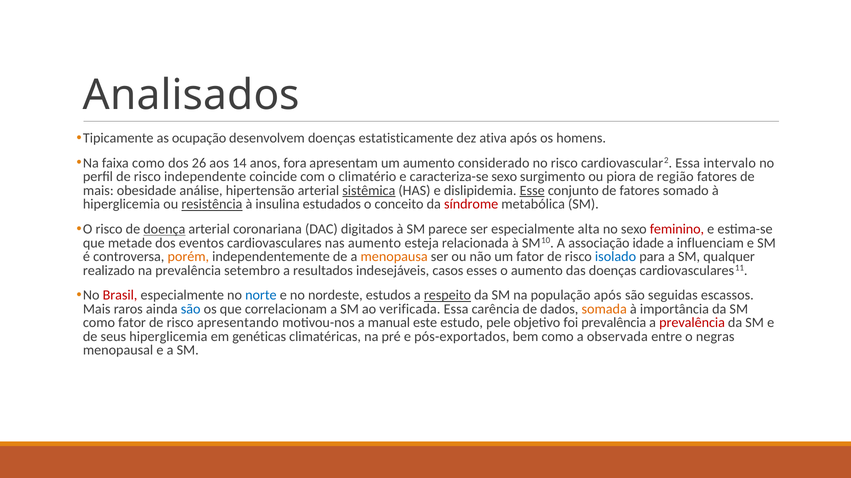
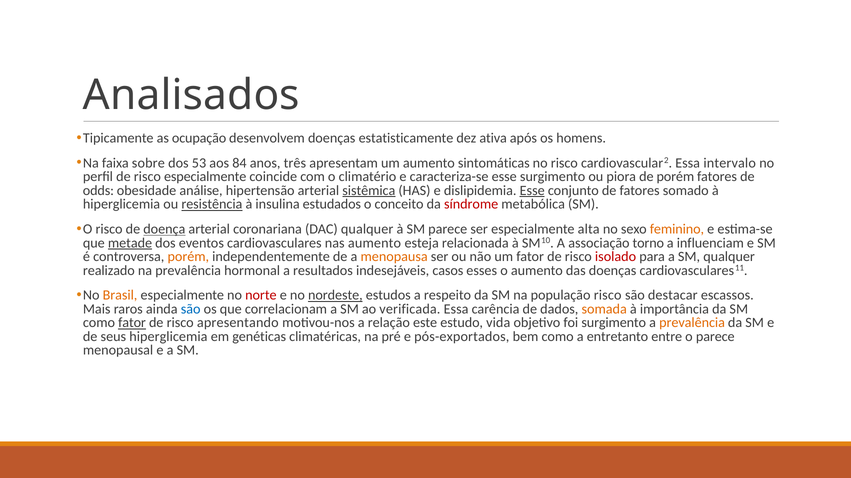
faixa como: como -> sobre
26: 26 -> 53
14: 14 -> 84
fora: fora -> três
considerado: considerado -> sintomáticas
risco independente: independente -> especialmente
caracteriza-se sexo: sexo -> esse
de região: região -> porém
mais at (98, 191): mais -> odds
DAC digitados: digitados -> qualquer
feminino colour: red -> orange
metade underline: none -> present
idade: idade -> torno
isolado colour: blue -> red
setembro: setembro -> hormonal
Brasil colour: red -> orange
norte colour: blue -> red
nordeste underline: none -> present
respeito underline: present -> none
população após: após -> risco
seguidas: seguidas -> destacar
fator at (132, 323) underline: none -> present
manual: manual -> relação
pele: pele -> vida
foi prevalência: prevalência -> surgimento
prevalência at (692, 323) colour: red -> orange
observada: observada -> entretanto
o negras: negras -> parece
